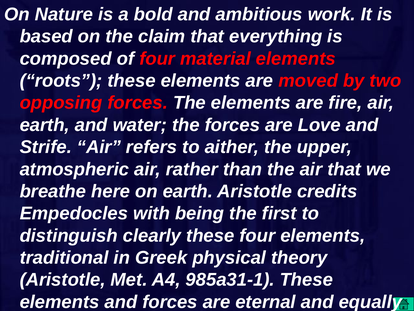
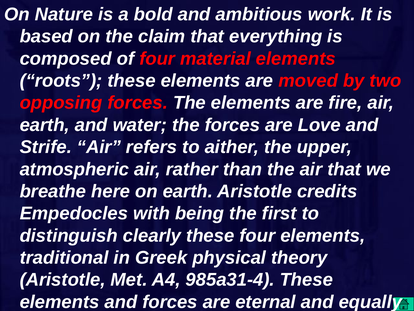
985a31-1: 985a31-1 -> 985a31-4
